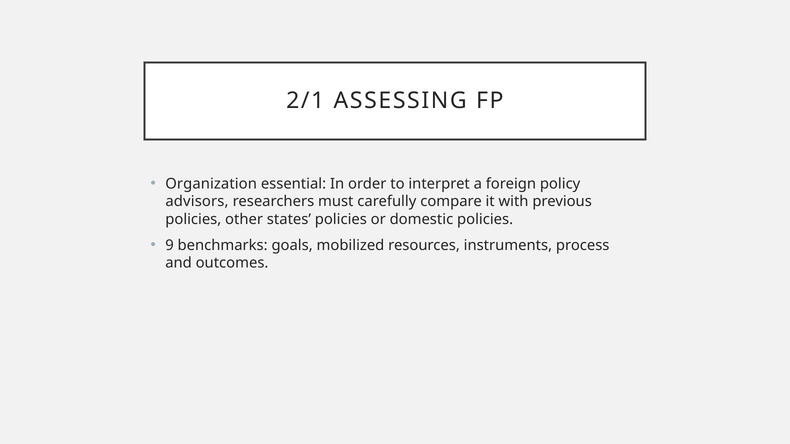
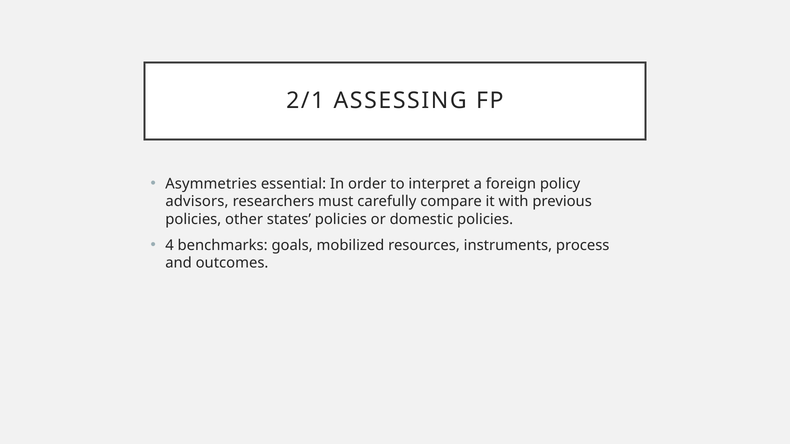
Organization: Organization -> Asymmetries
9: 9 -> 4
